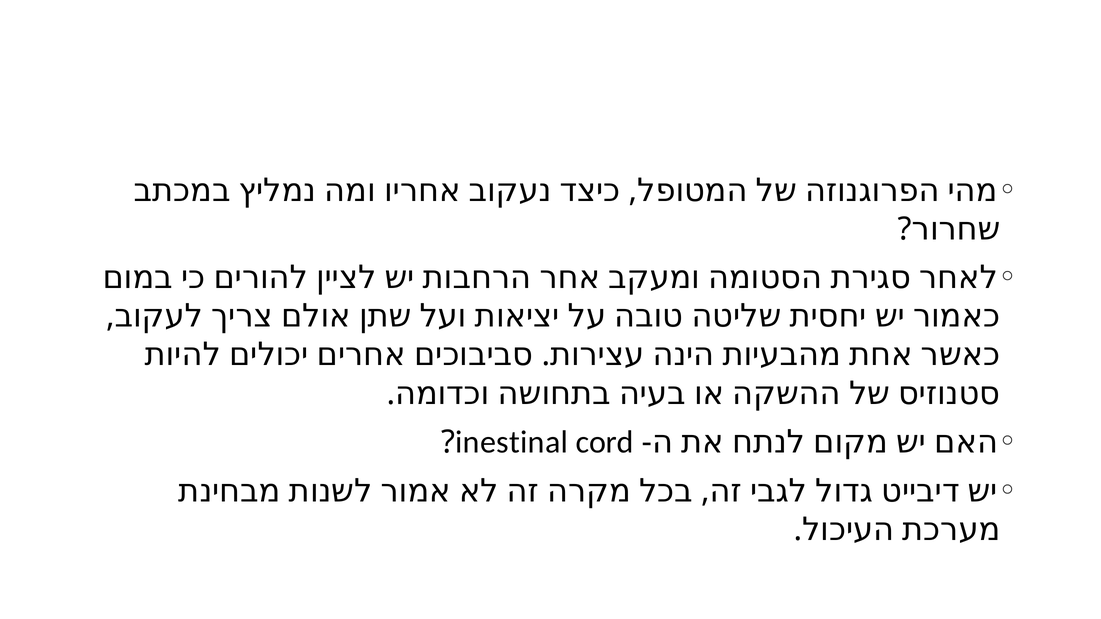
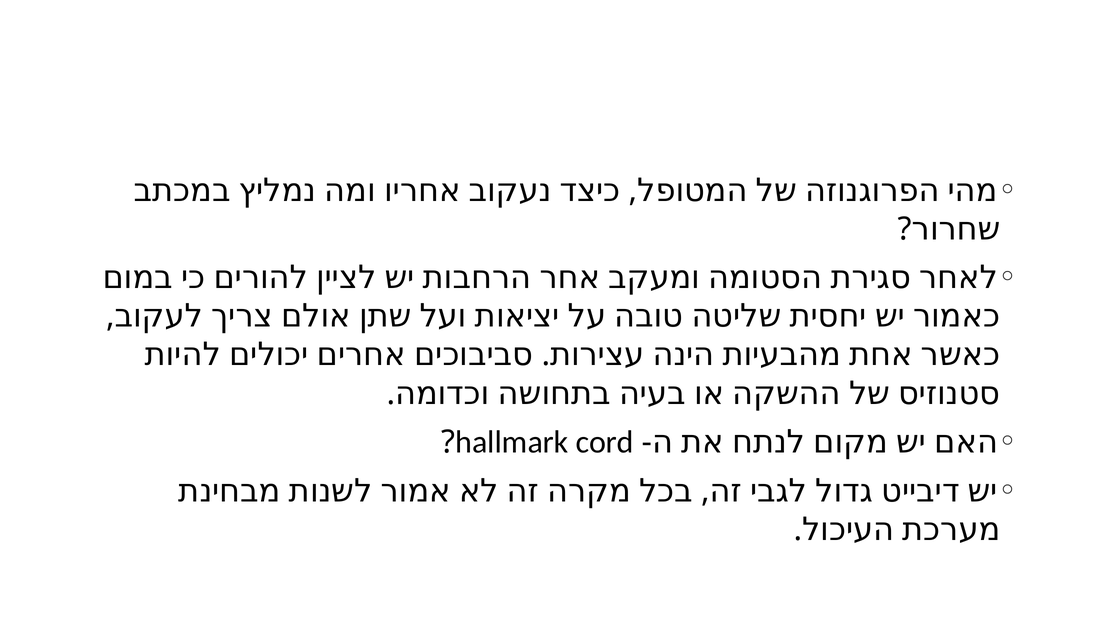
inestinal: inestinal -> hallmark
